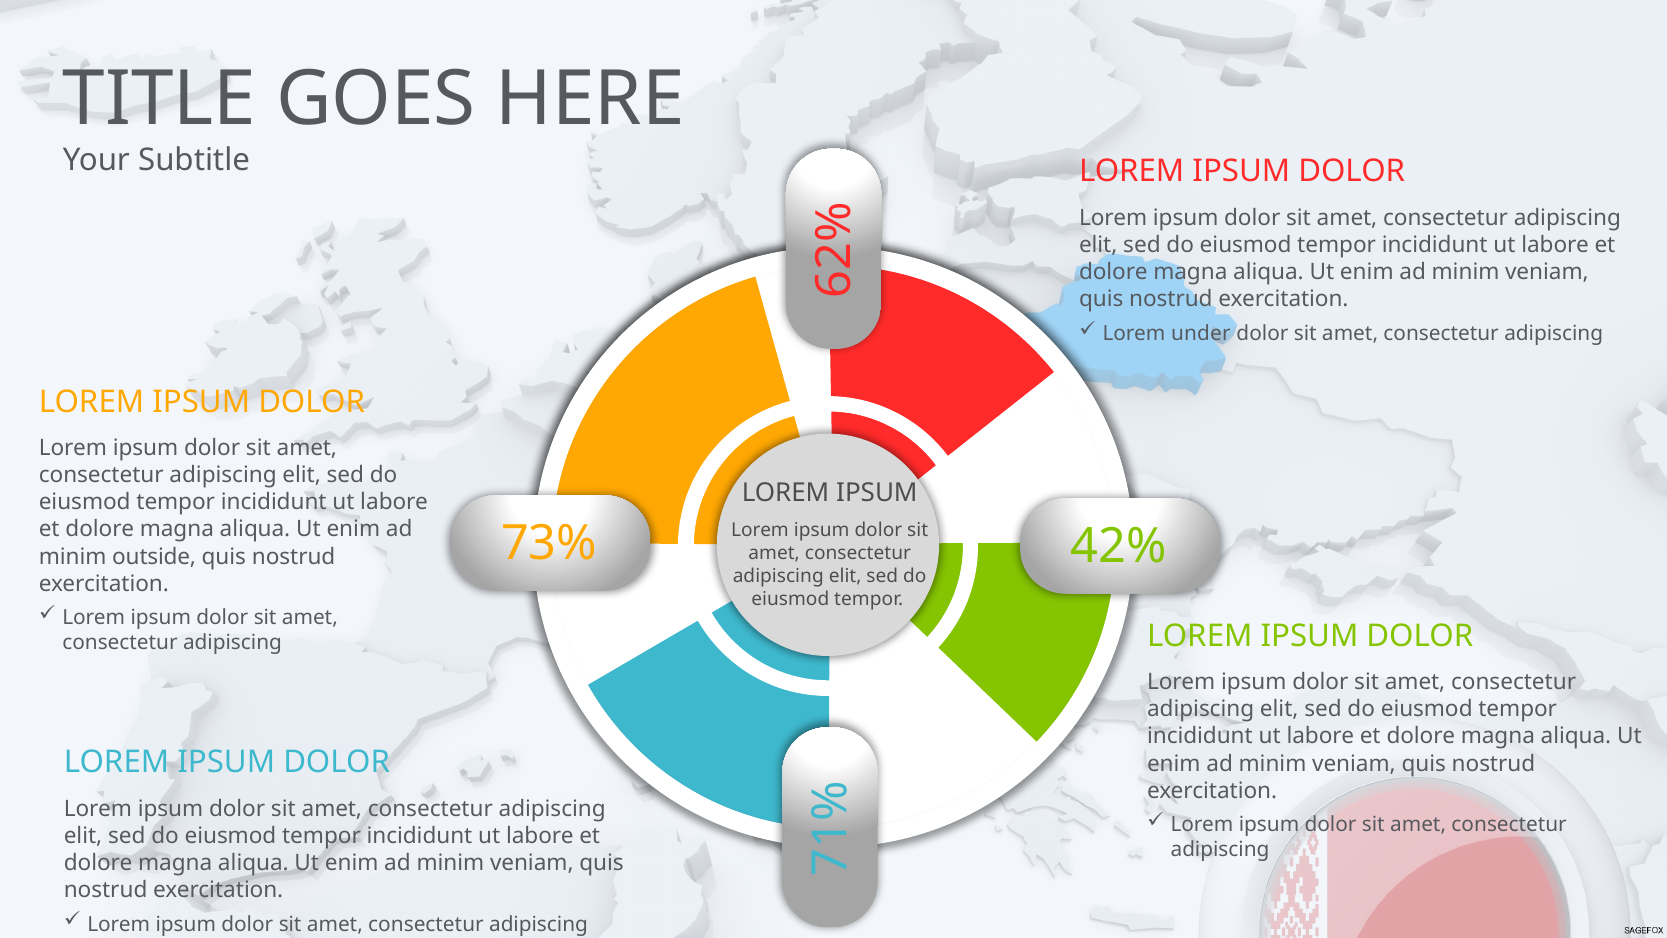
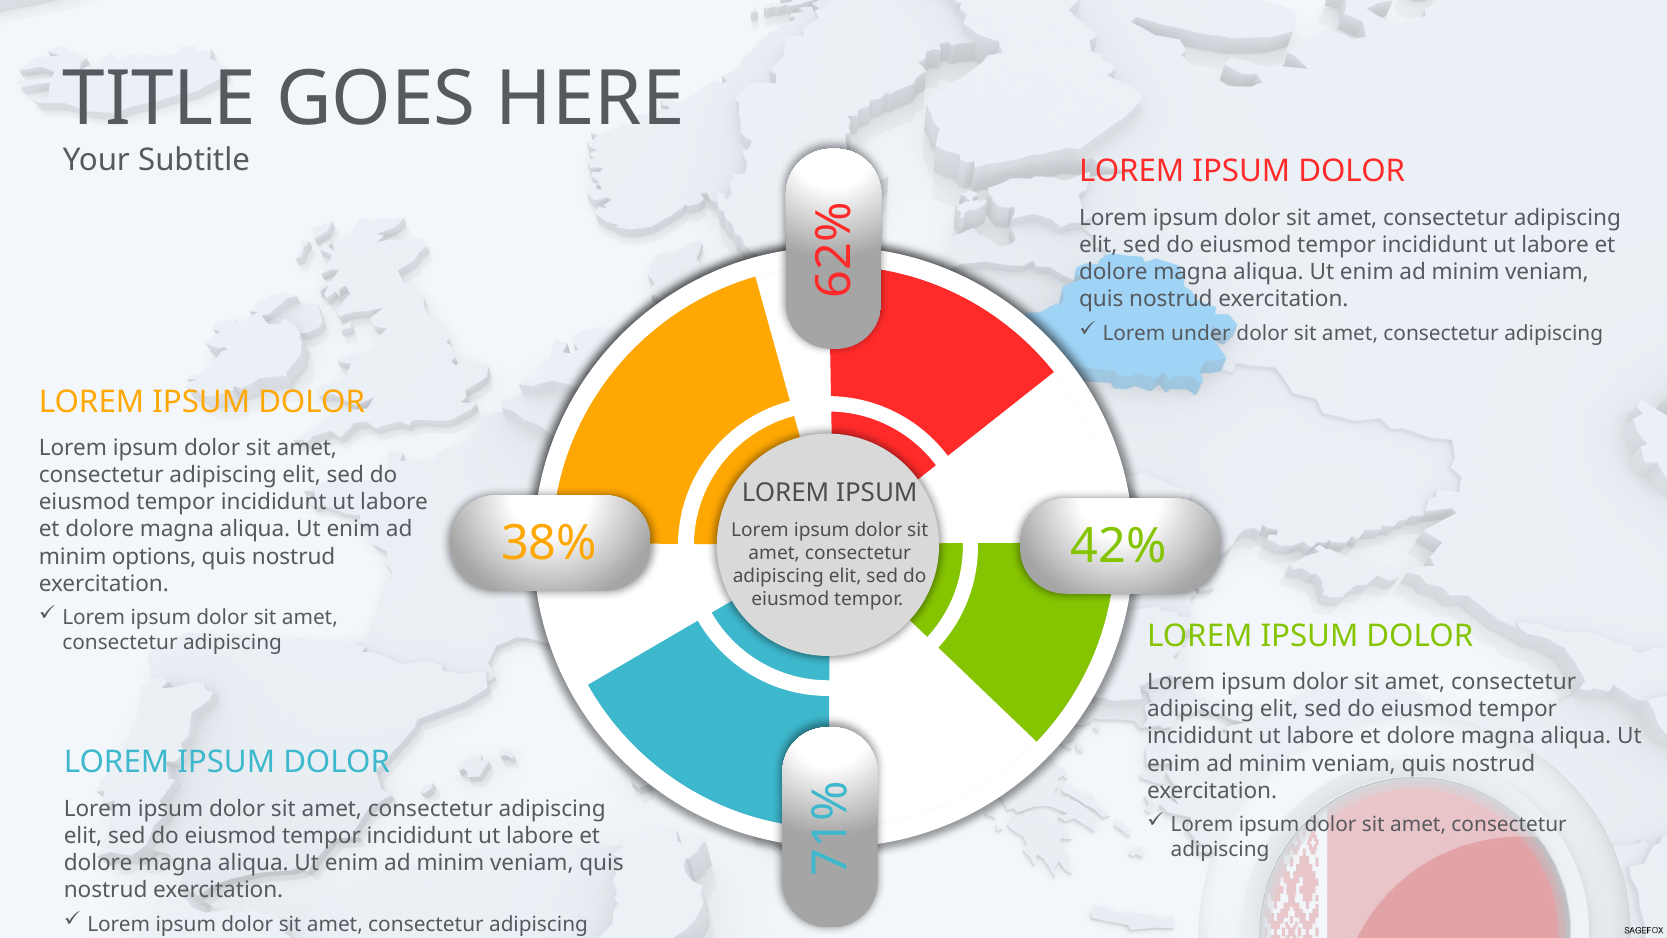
73%: 73% -> 38%
outside: outside -> options
